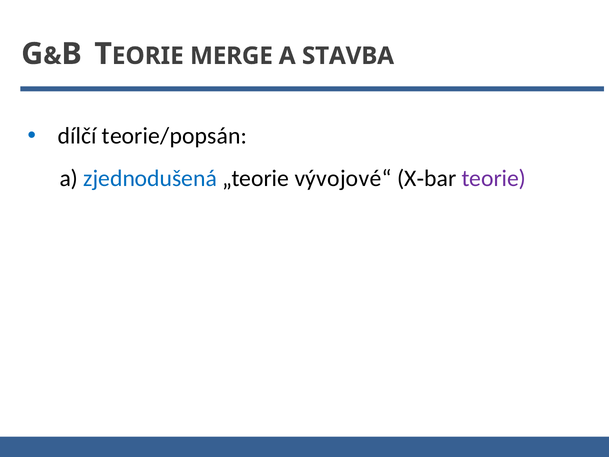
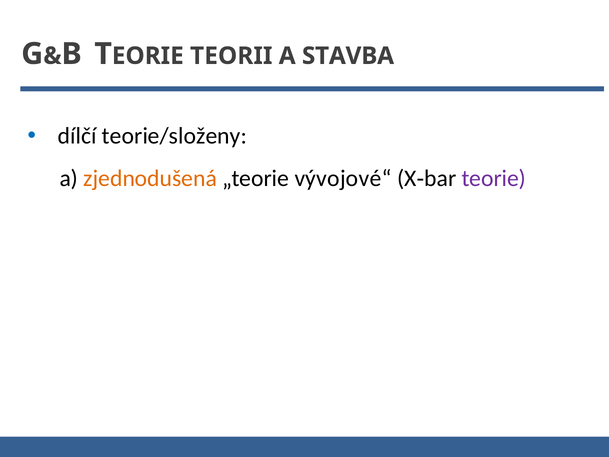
MERGE: MERGE -> TEORII
teorie/popsán: teorie/popsán -> teorie/složeny
zjednodušená colour: blue -> orange
